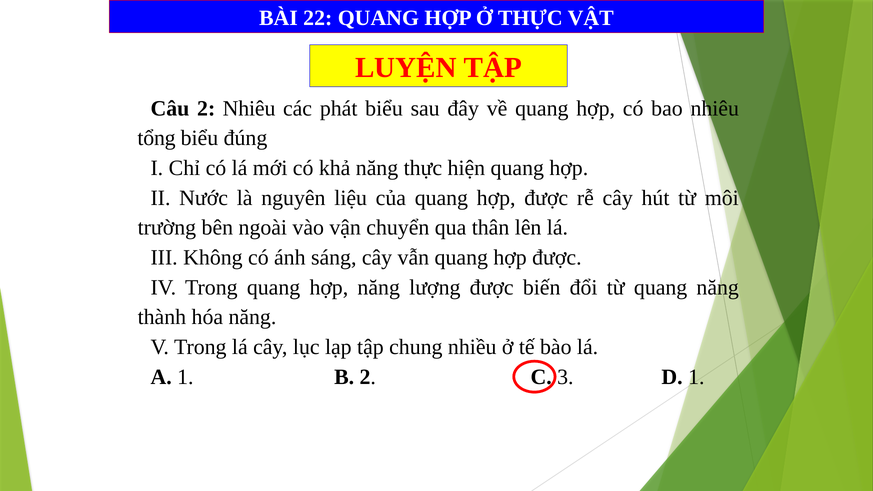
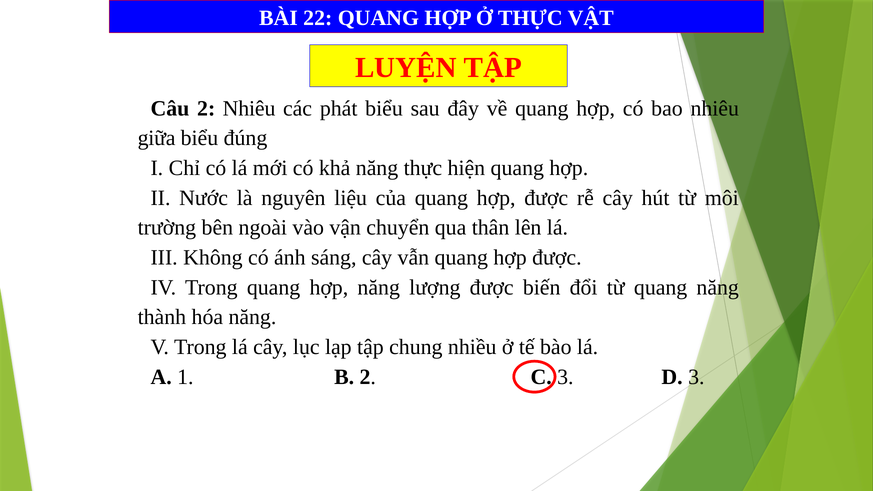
tổng: tổng -> giữa
D 1: 1 -> 3
